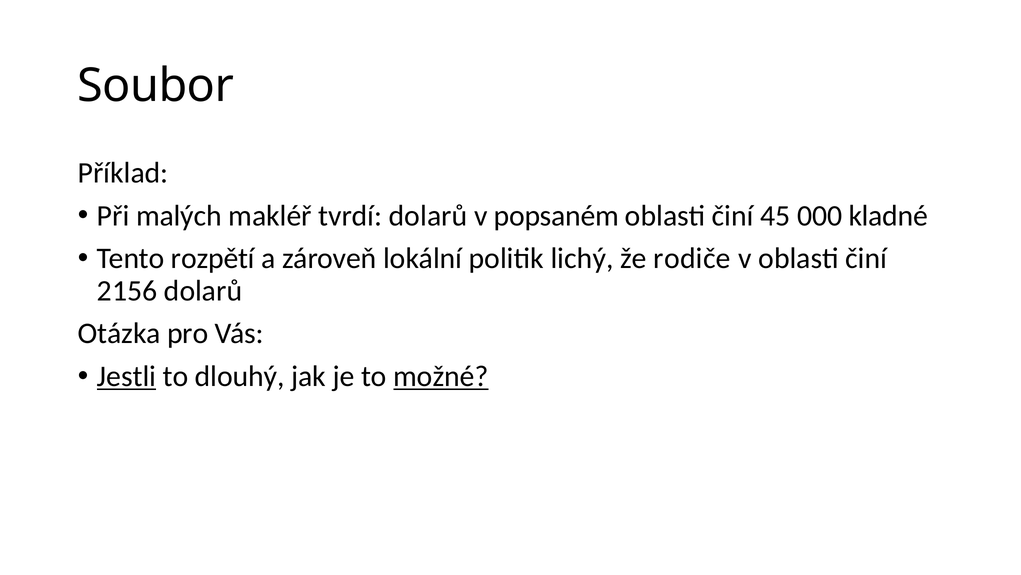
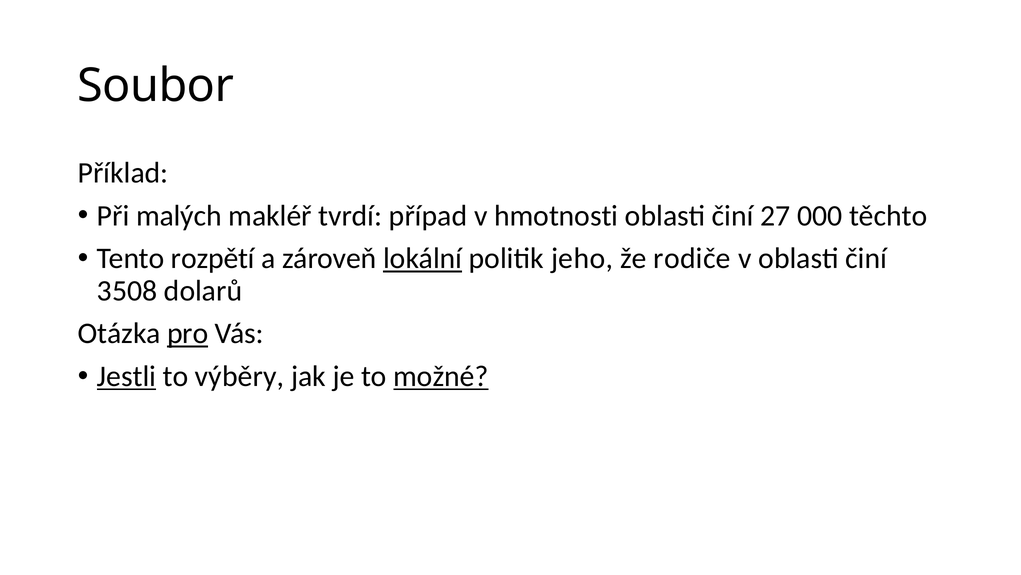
tvrdí dolarů: dolarů -> případ
popsaném: popsaném -> hmotnosti
45: 45 -> 27
kladné: kladné -> těchto
lokální underline: none -> present
lichý: lichý -> jeho
2156: 2156 -> 3508
pro underline: none -> present
dlouhý: dlouhý -> výběry
